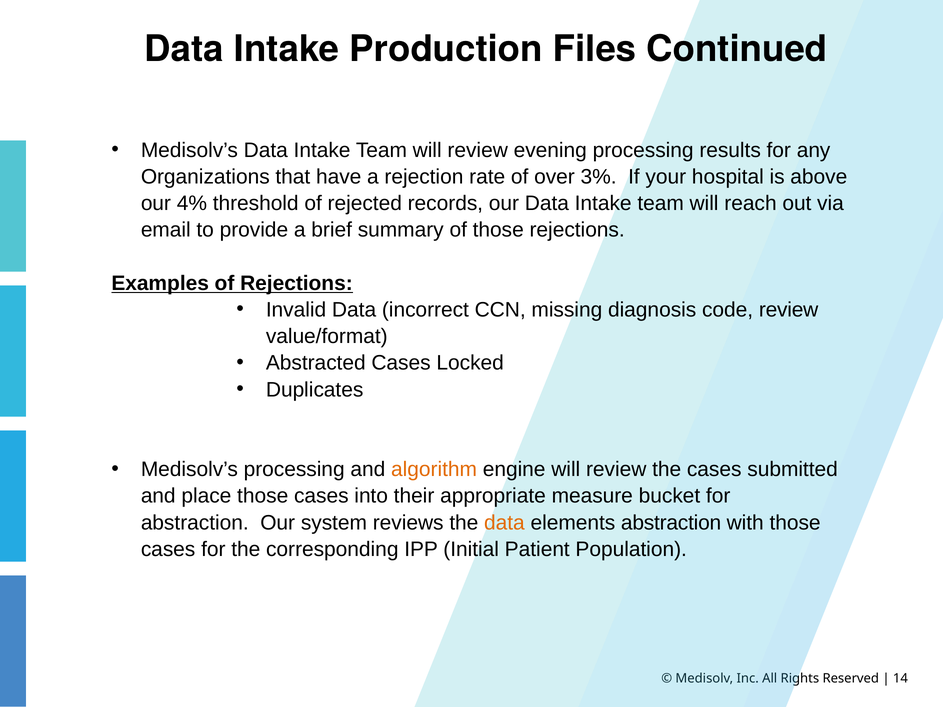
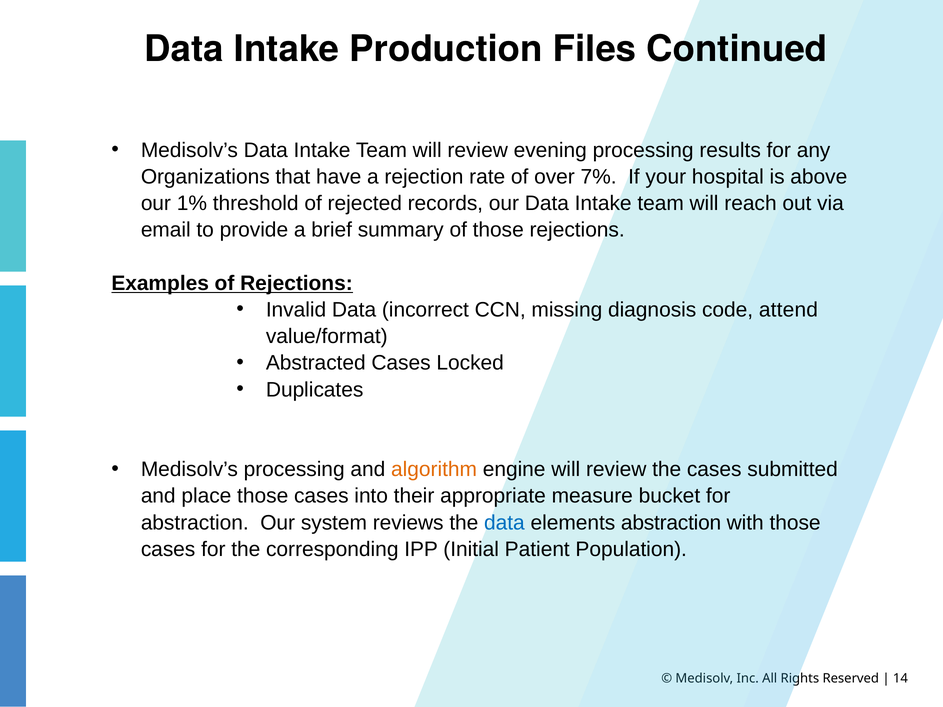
3%: 3% -> 7%
4%: 4% -> 1%
code review: review -> attend
data at (504, 523) colour: orange -> blue
